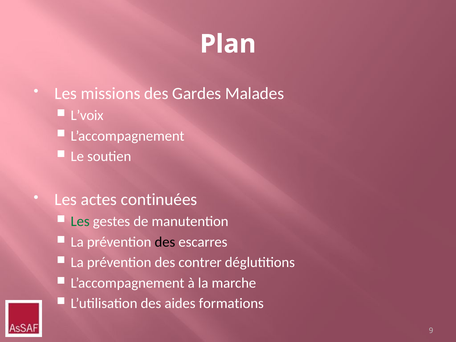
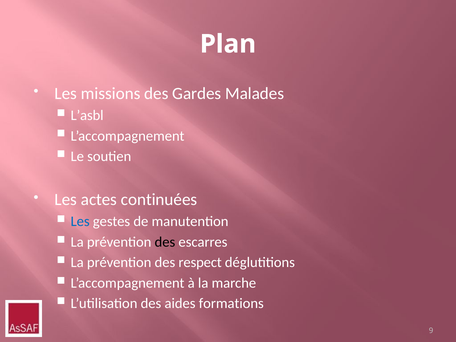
L’voix: L’voix -> L’asbl
Les at (80, 221) colour: green -> blue
contrer: contrer -> respect
